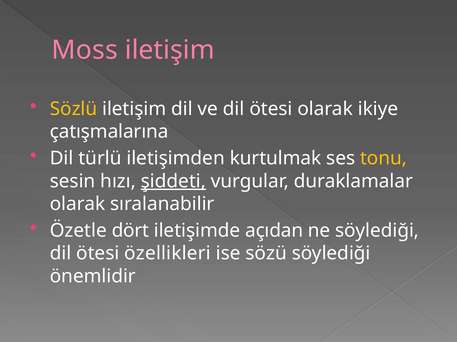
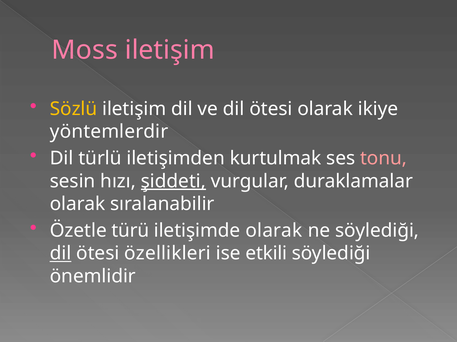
çatışmalarına: çatışmalarına -> yöntemlerdir
tonu colour: yellow -> pink
dört: dört -> türü
iletişimde açıdan: açıdan -> olarak
dil at (61, 254) underline: none -> present
sözü: sözü -> etkili
